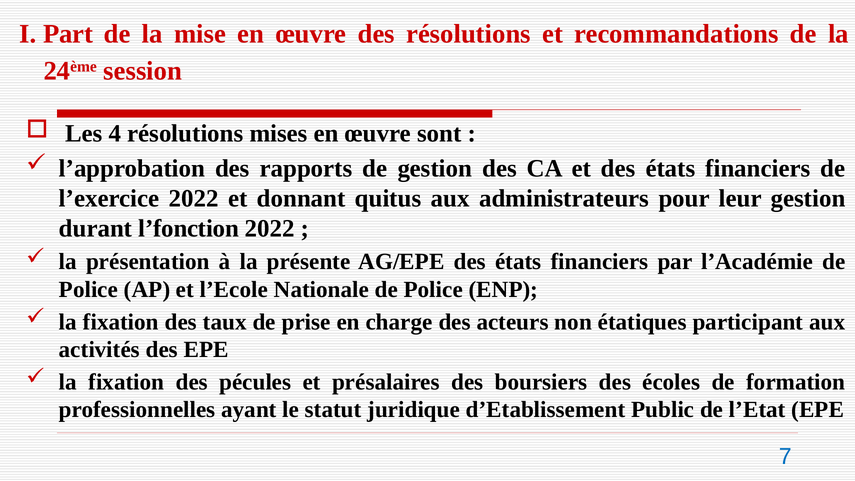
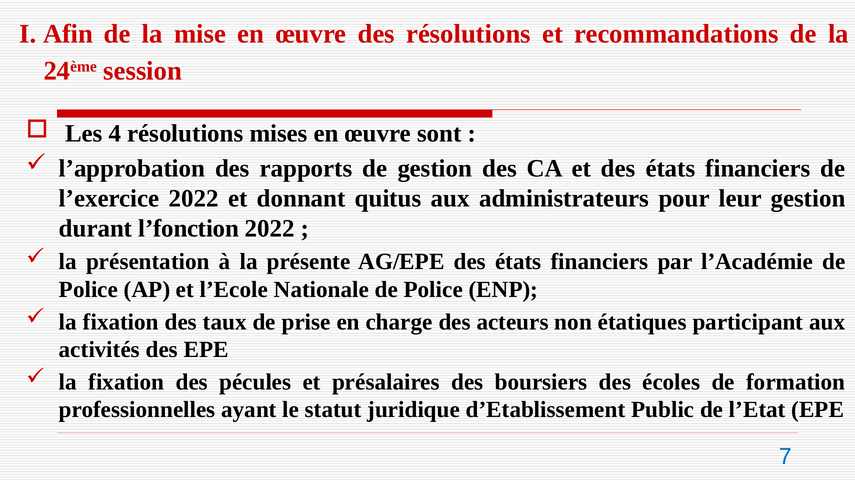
Part: Part -> Afin
